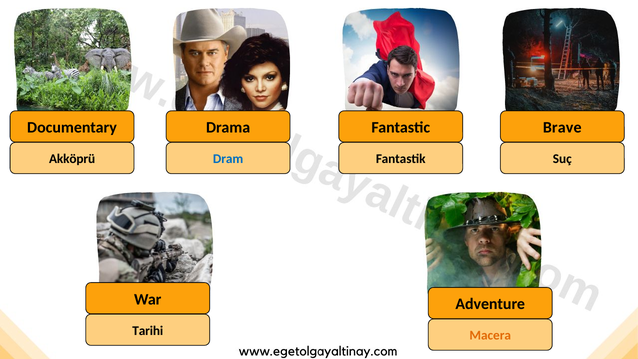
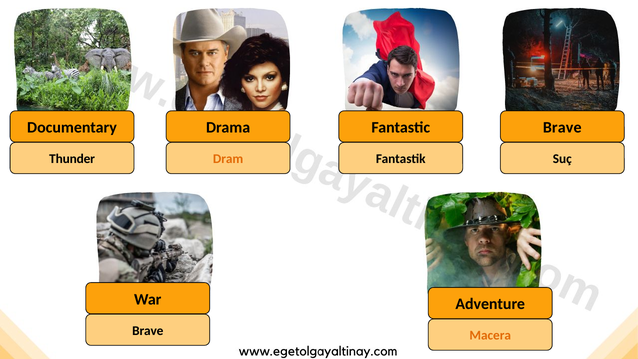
Akköprü: Akköprü -> Thunder
Dram colour: blue -> orange
Tarihi at (148, 331): Tarihi -> Brave
